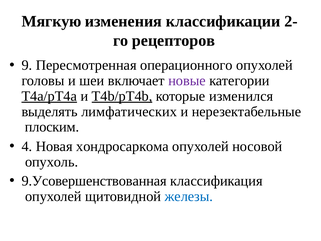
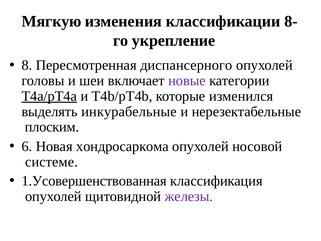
2-: 2- -> 8-
рецепторов: рецепторов -> укрепление
9: 9 -> 8
операционного: операционного -> диспансерного
Т4b/рТ4b underline: present -> none
лимфатических: лимфатических -> инкурабельные
4: 4 -> 6
опухоль: опухоль -> системе
9.Усовершенствованная: 9.Усовершенствованная -> 1.Усовершенствованная
железы colour: blue -> purple
